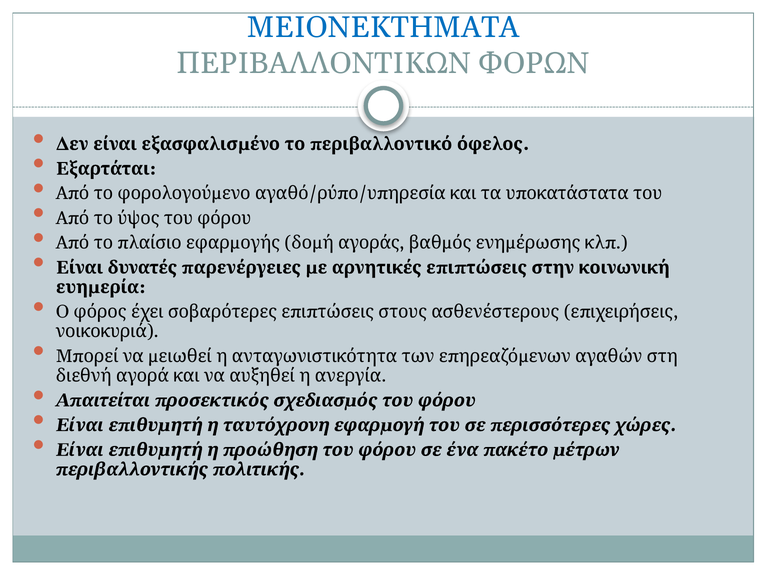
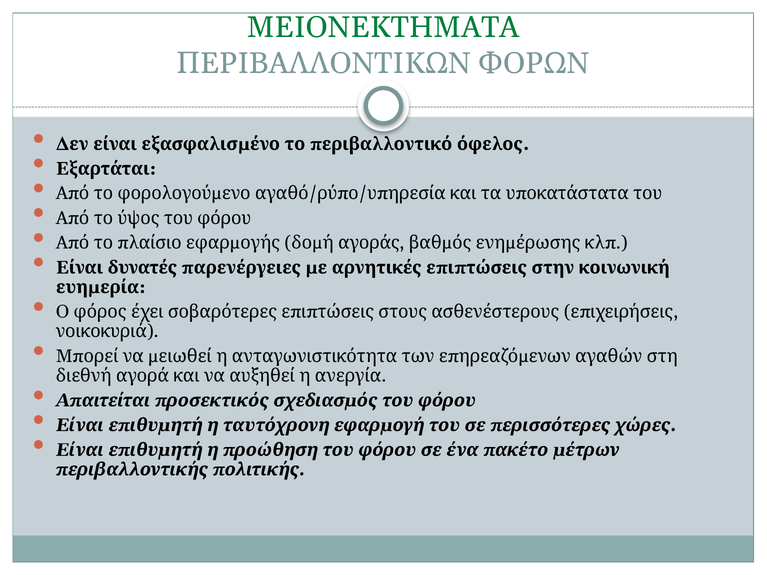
ΜΕΙΟΝΕΚΤΗΜΑΤΑ colour: blue -> green
